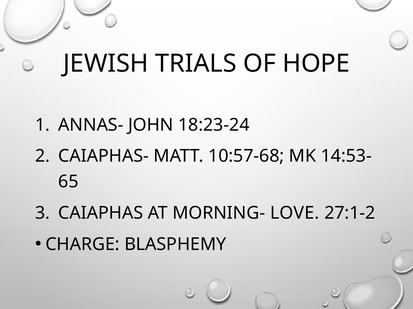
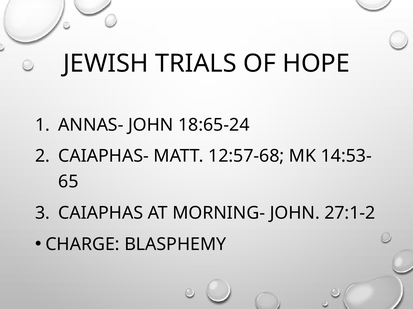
18:23-24: 18:23-24 -> 18:65-24
10:57-68: 10:57-68 -> 12:57-68
MORNING- LOVE: LOVE -> JOHN
